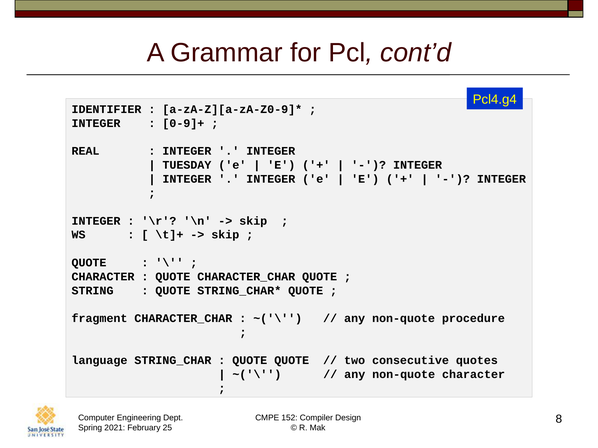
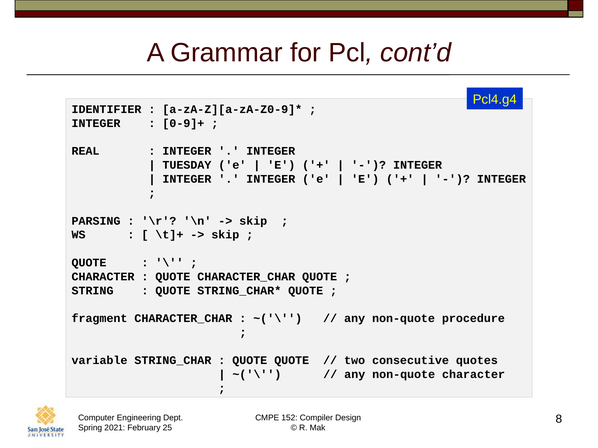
INTEGER at (96, 221): INTEGER -> PARSING
language: language -> variable
